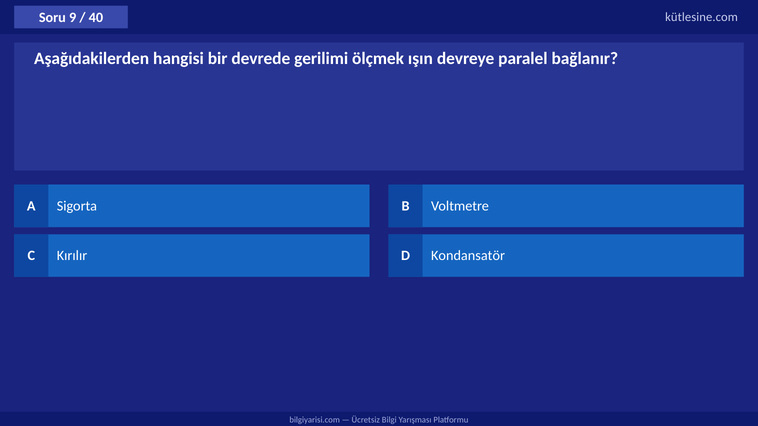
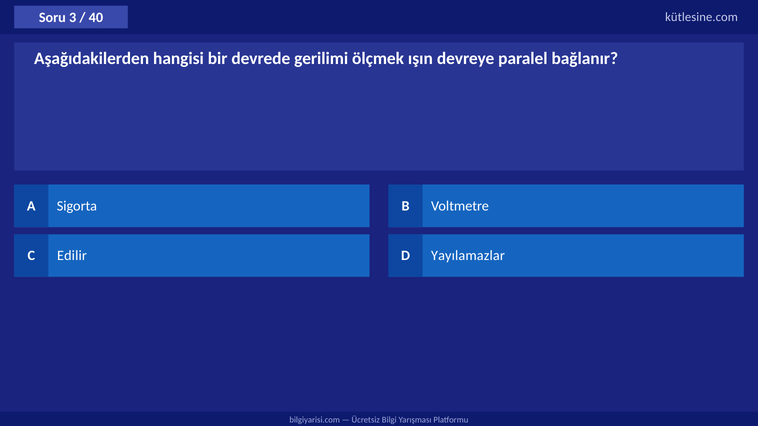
9: 9 -> 3
Kırılır: Kırılır -> Edilir
Kondansatör: Kondansatör -> Yayılamazlar
